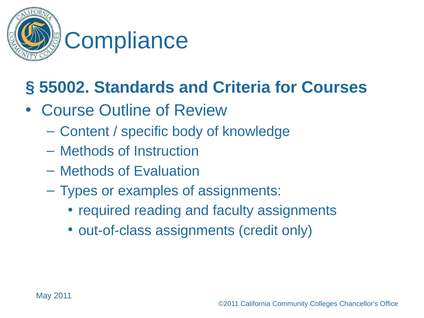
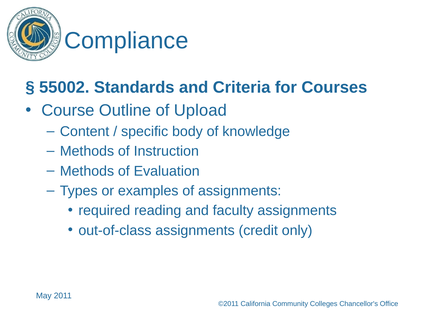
Review: Review -> Upload
